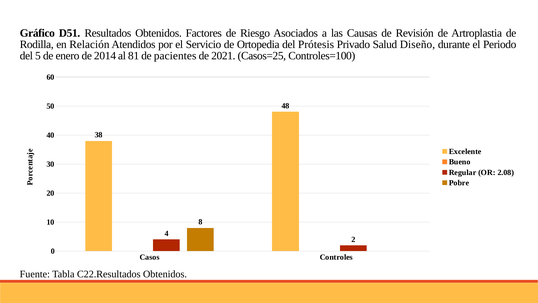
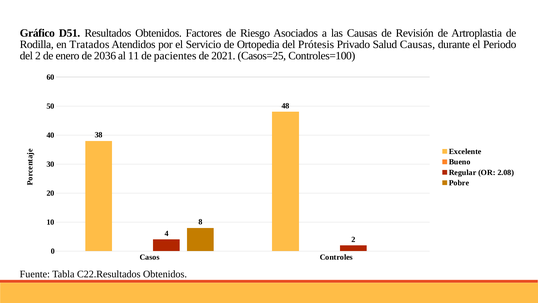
Relación: Relación -> Tratados
Salud Diseño: Diseño -> Causas
del 5: 5 -> 2
2014: 2014 -> 2036
81: 81 -> 11
